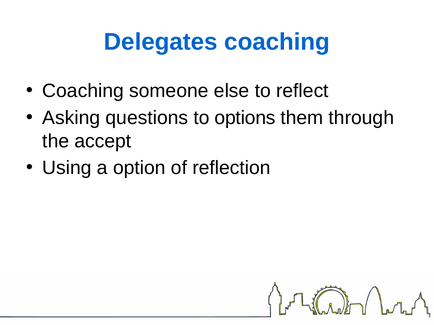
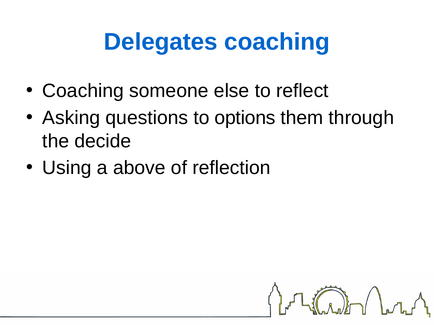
accept: accept -> decide
option: option -> above
